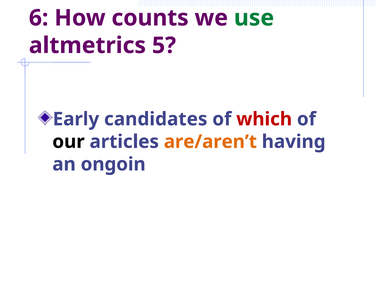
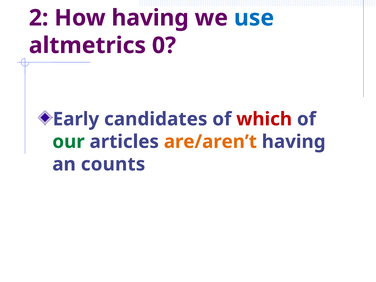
6: 6 -> 2
How counts: counts -> having
use colour: green -> blue
5: 5 -> 0
our colour: black -> green
ongoin: ongoin -> counts
